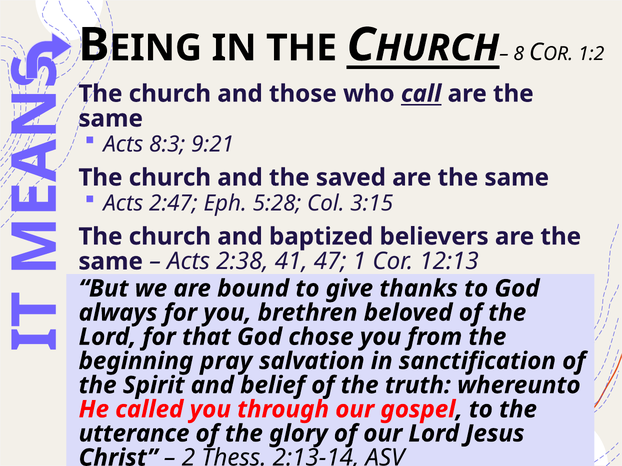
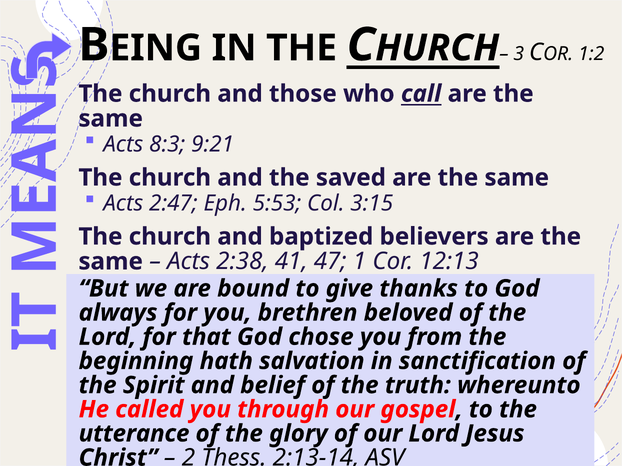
8: 8 -> 3
5:28: 5:28 -> 5:53
pray: pray -> hath
